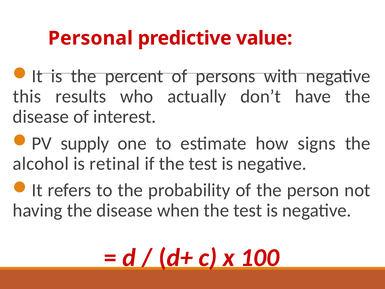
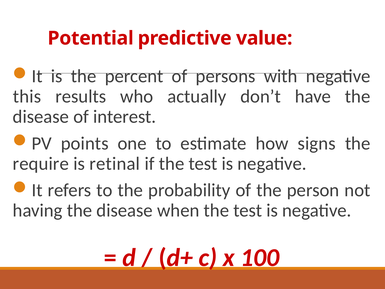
Personal: Personal -> Potential
supply: supply -> points
alcohol: alcohol -> require
